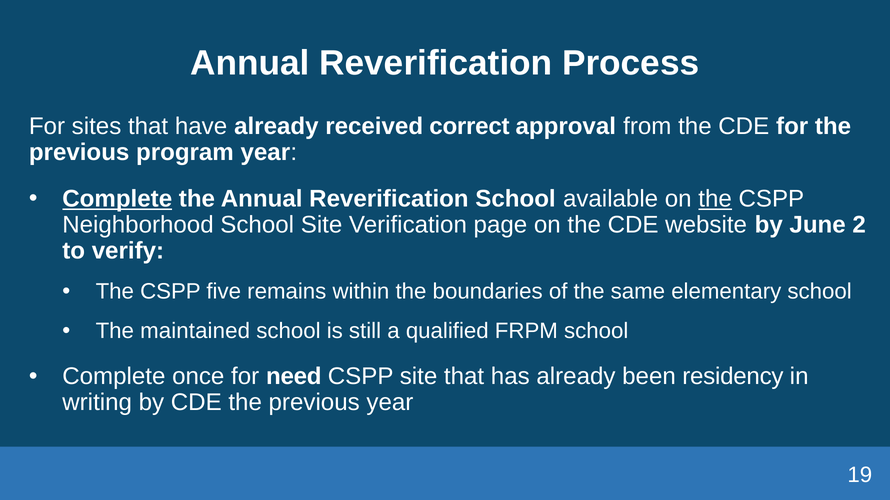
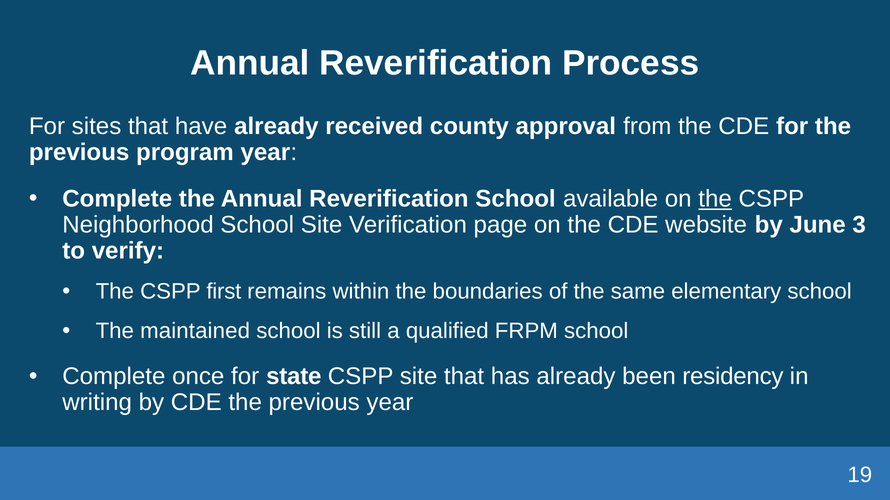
correct: correct -> county
Complete at (117, 199) underline: present -> none
2: 2 -> 3
five: five -> first
need: need -> state
